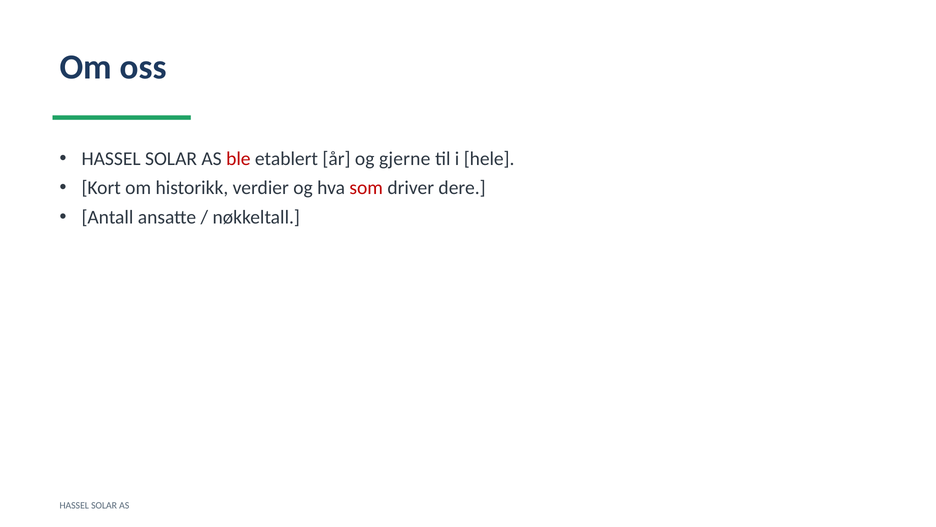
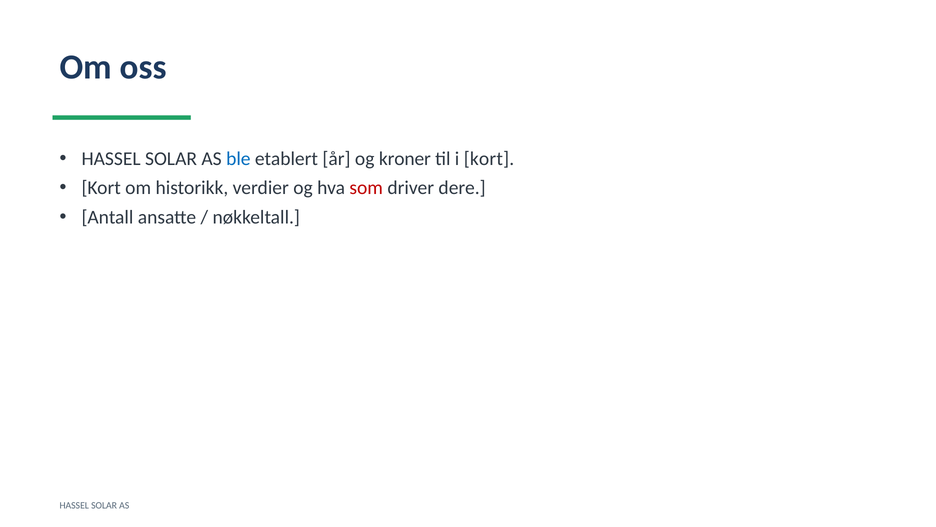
ble colour: red -> blue
gjerne: gjerne -> kroner
i hele: hele -> kort
